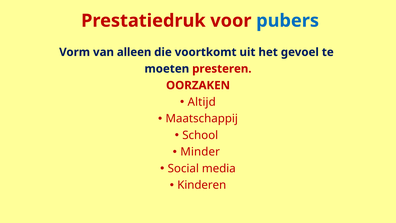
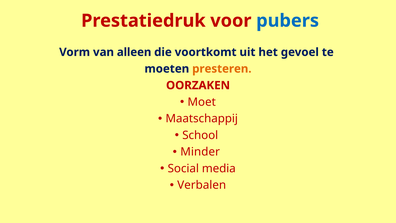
presteren colour: red -> orange
Altijd: Altijd -> Moet
Kinderen: Kinderen -> Verbalen
